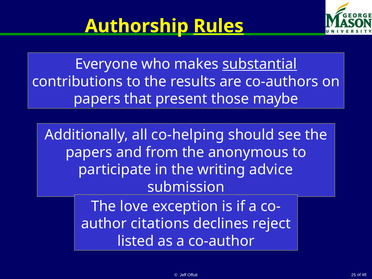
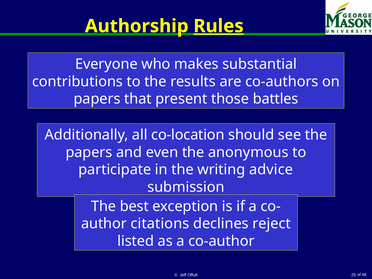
substantial underline: present -> none
maybe: maybe -> battles
co-helping: co-helping -> co-location
from: from -> even
love: love -> best
